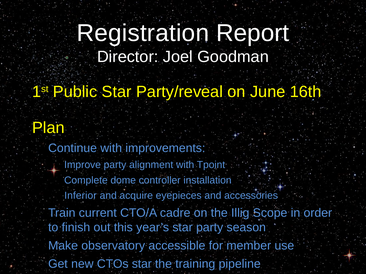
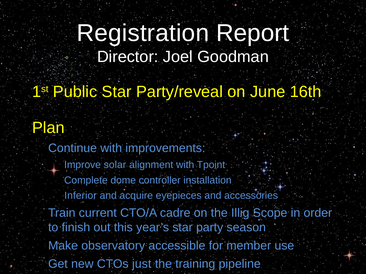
Improve party: party -> solar
CTOs star: star -> just
